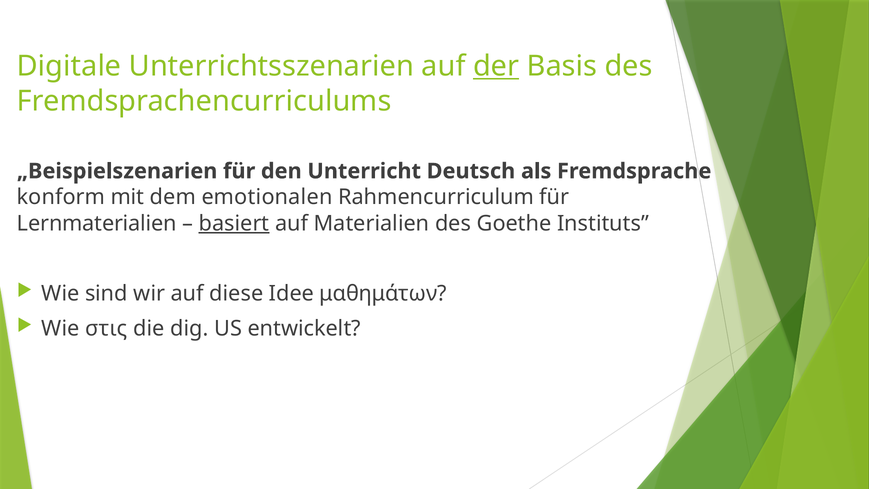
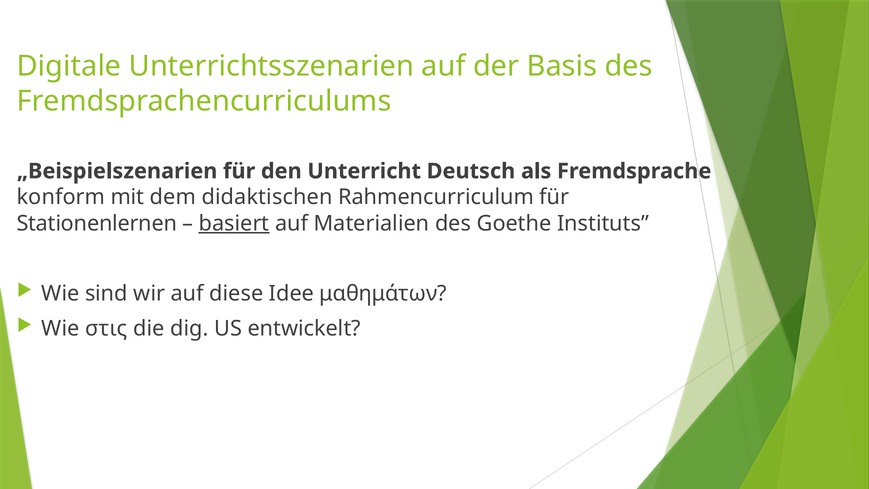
der underline: present -> none
emotionalen: emotionalen -> didaktischen
Lernmaterialien: Lernmaterialien -> Stationenlernen
